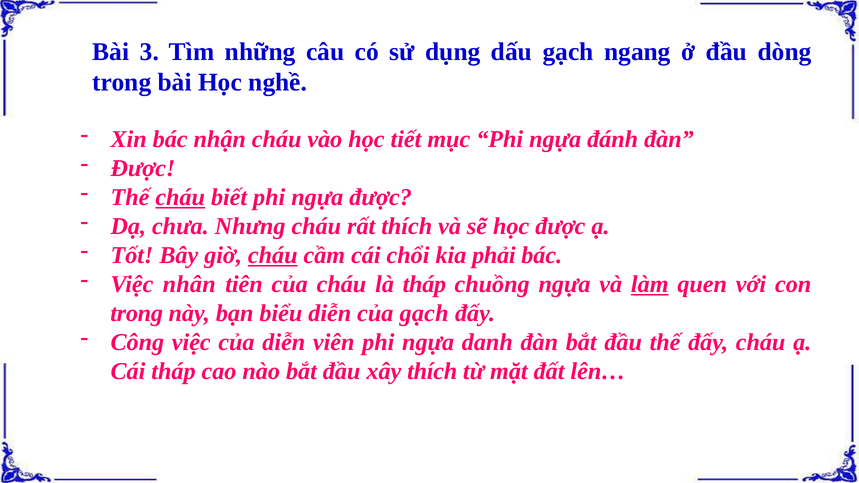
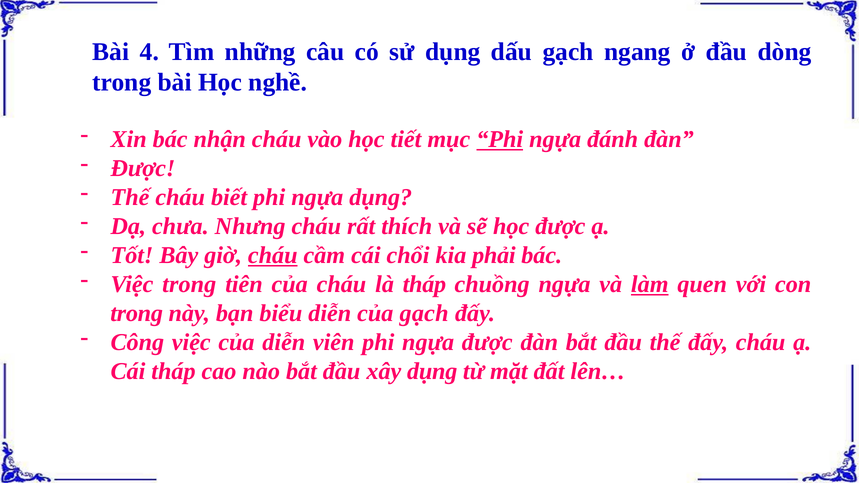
3: 3 -> 4
Phi at (500, 139) underline: none -> present
cháu at (180, 197) underline: present -> none
ngựa được: được -> dụng
Việc nhân: nhân -> trong
ngựa danh: danh -> được
xây thích: thích -> dụng
